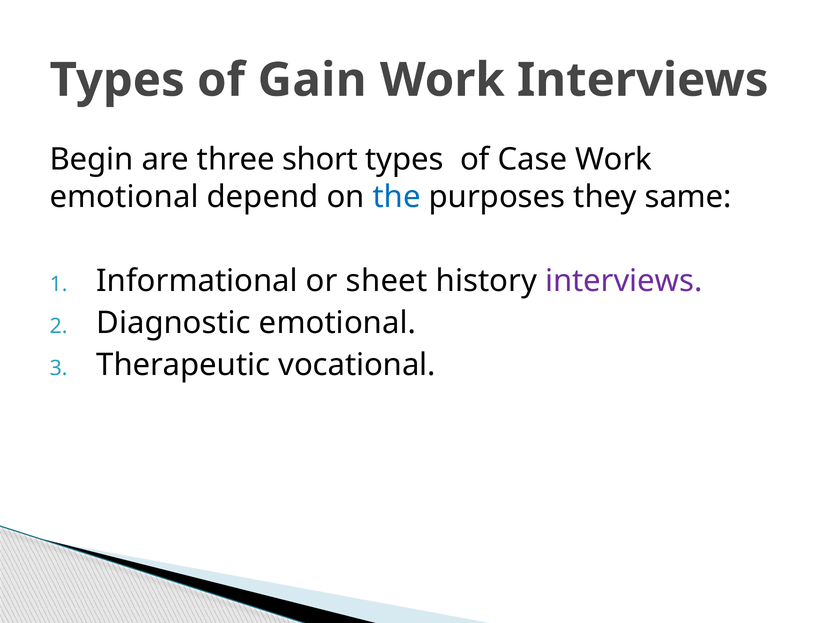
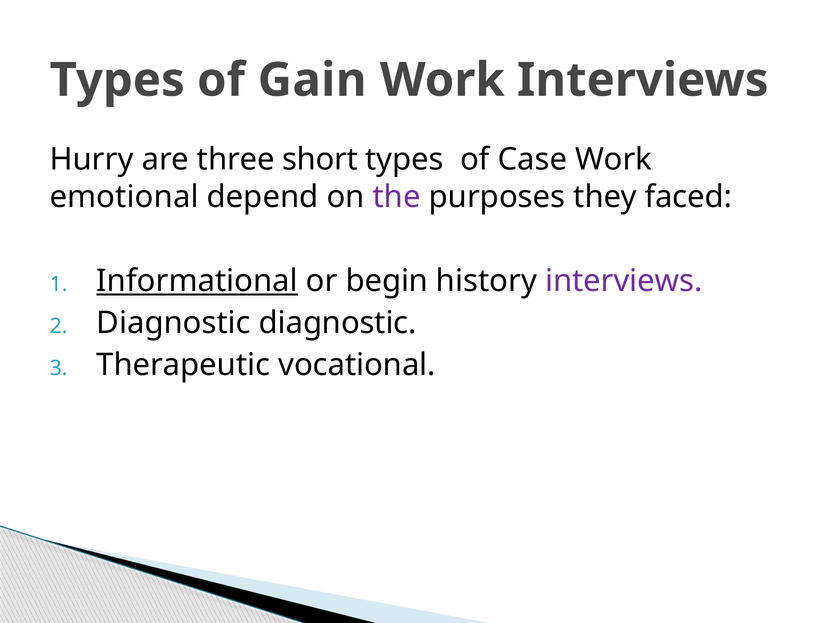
Begin: Begin -> Hurry
the colour: blue -> purple
same: same -> faced
Informational underline: none -> present
sheet: sheet -> begin
Diagnostic emotional: emotional -> diagnostic
